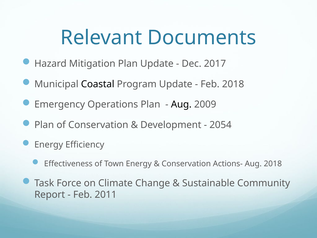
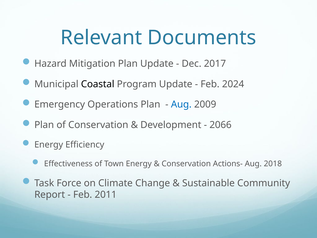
Feb 2018: 2018 -> 2024
Aug at (181, 104) colour: black -> blue
2054: 2054 -> 2066
